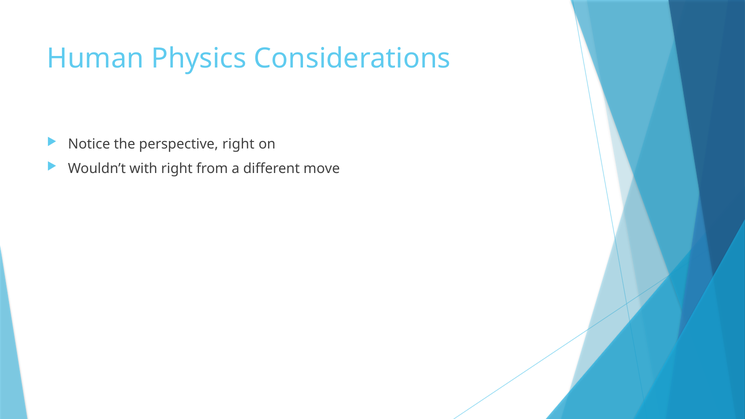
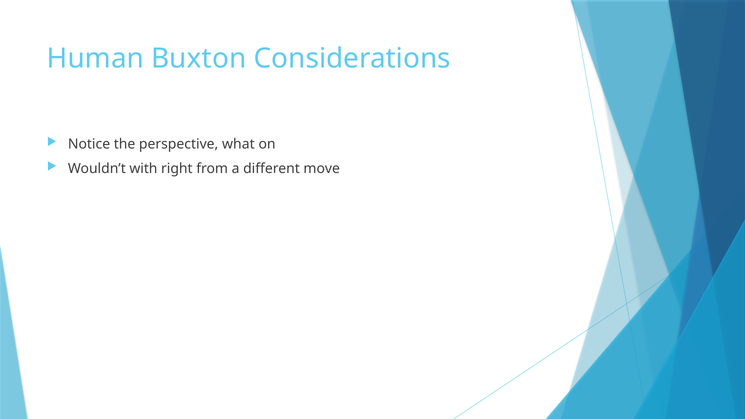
Physics: Physics -> Buxton
perspective right: right -> what
